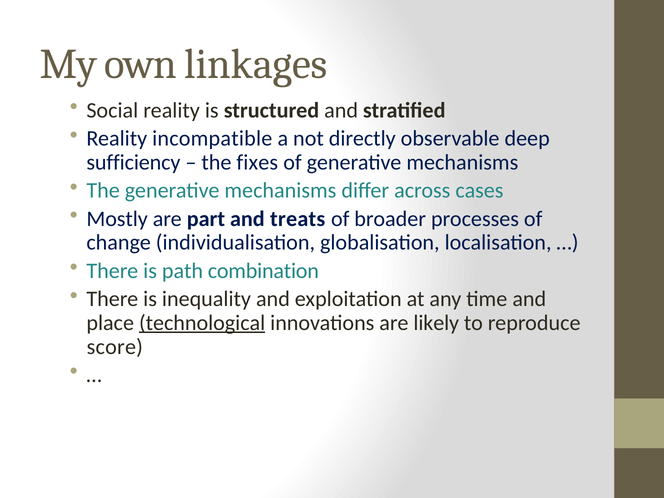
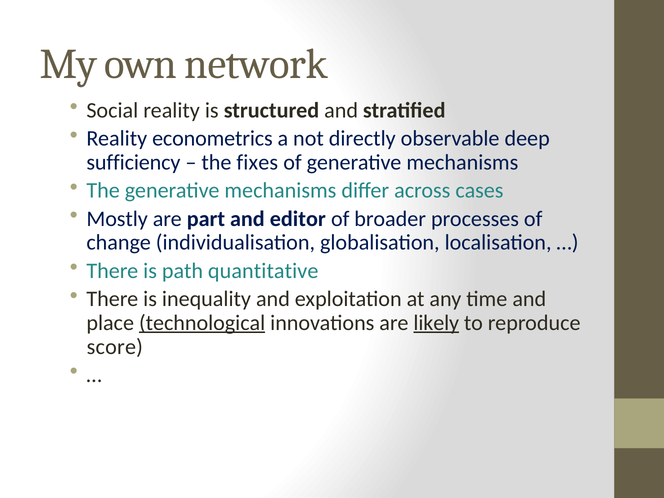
linkages: linkages -> network
incompatible: incompatible -> econometrics
treats: treats -> editor
combination: combination -> quantitative
likely underline: none -> present
